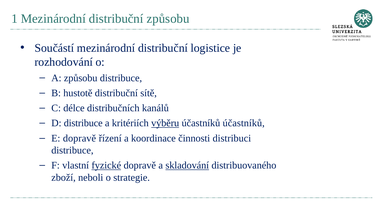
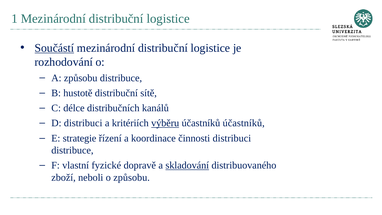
1 Mezinárodní distribuční způsobu: způsobu -> logistice
Součástí underline: none -> present
D distribuce: distribuce -> distribuci
E dopravě: dopravě -> strategie
fyzické underline: present -> none
o strategie: strategie -> způsobu
